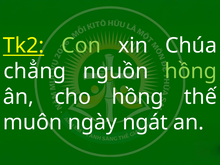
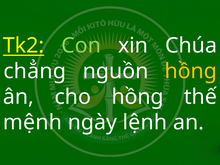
hồng at (191, 71) colour: light green -> yellow
muôn: muôn -> mệnh
ngát: ngát -> lệnh
